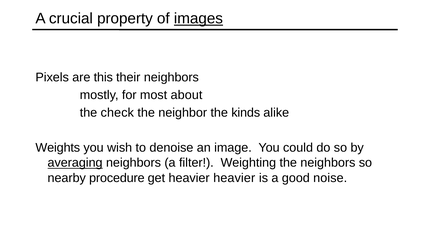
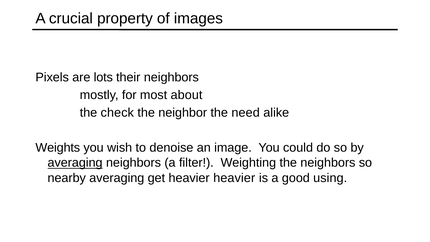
images underline: present -> none
this: this -> lots
kinds: kinds -> need
nearby procedure: procedure -> averaging
noise: noise -> using
